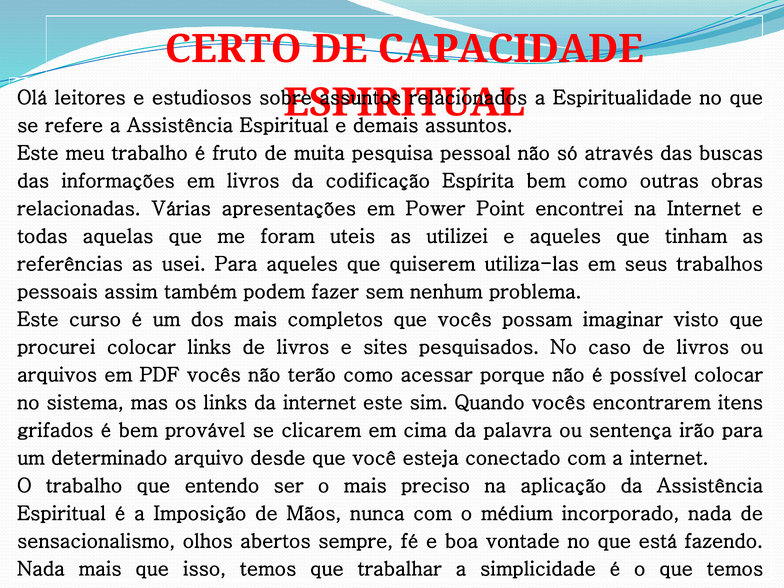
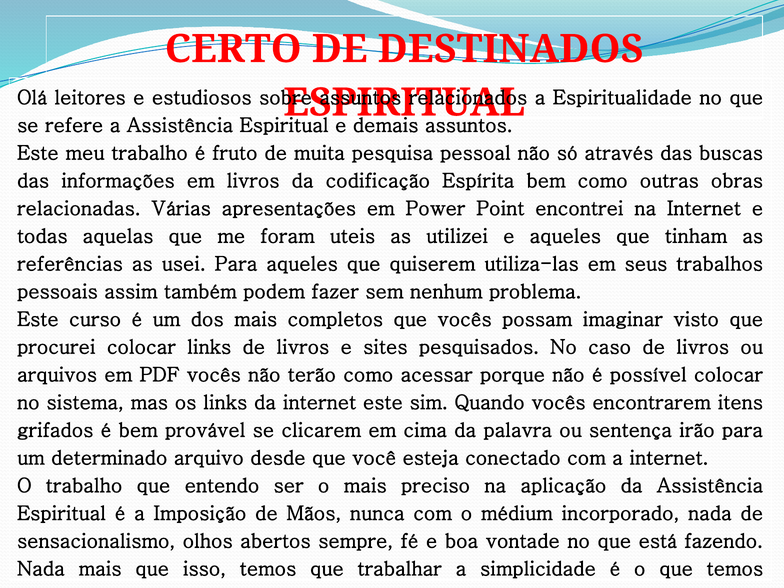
CAPACIDADE: CAPACIDADE -> DESTINADOS
